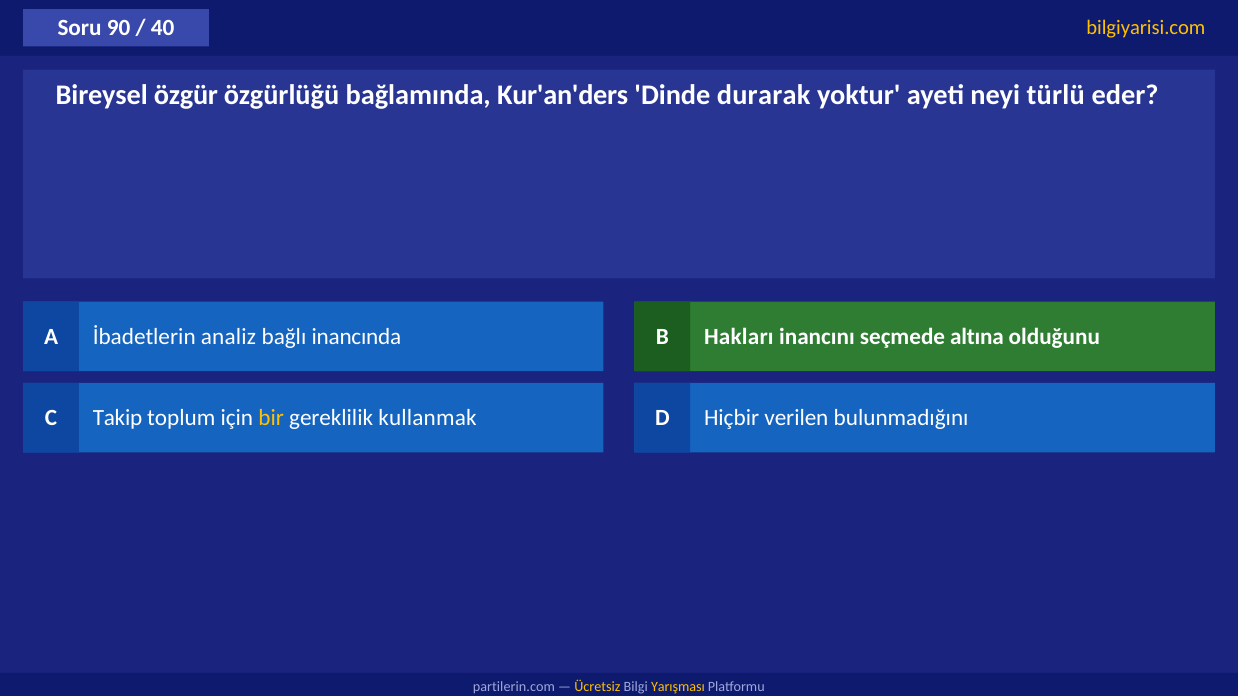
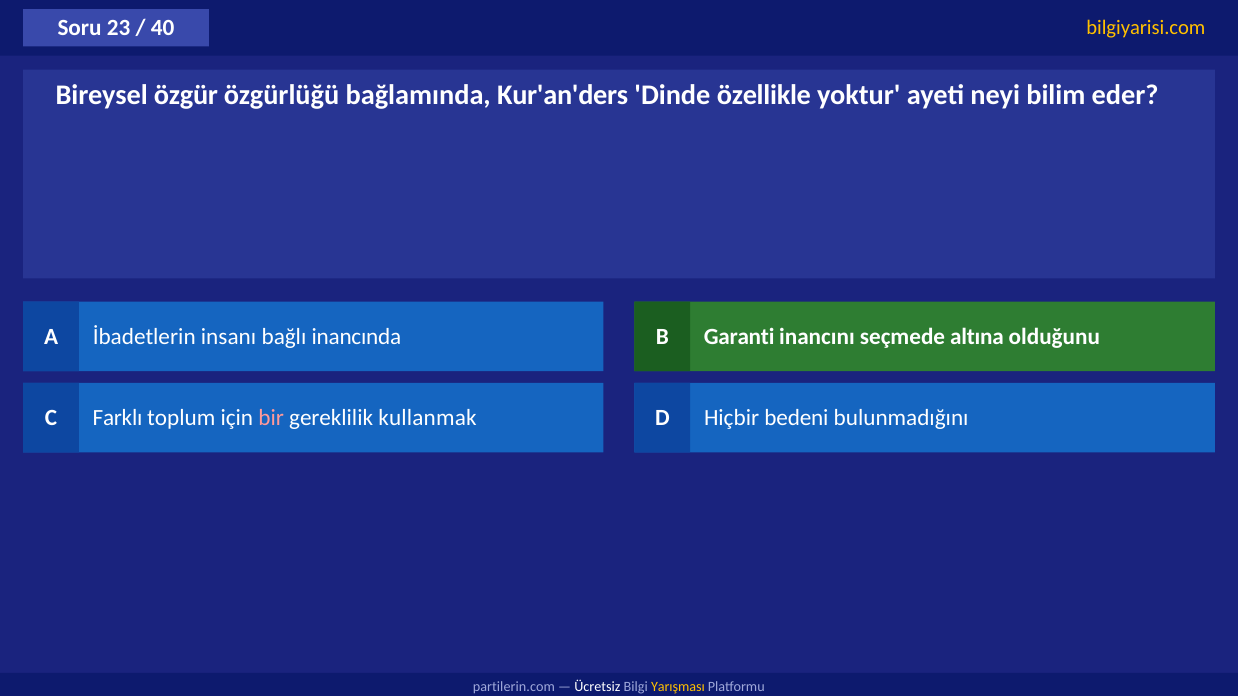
90: 90 -> 23
durarak: durarak -> özellikle
türlü: türlü -> bilim
analiz: analiz -> insanı
Hakları: Hakları -> Garanti
Takip: Takip -> Farklı
bir colour: yellow -> pink
verilen: verilen -> bedeni
Ücretsiz colour: yellow -> white
